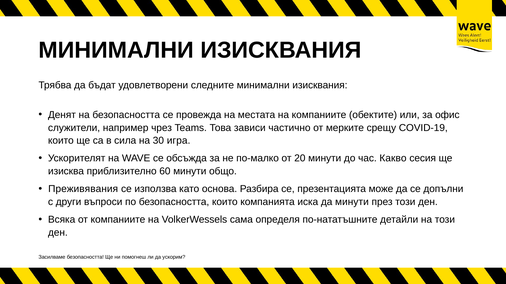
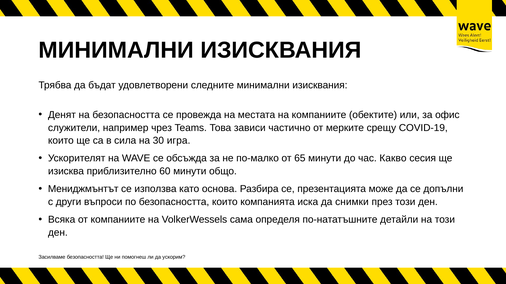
20: 20 -> 65
Преживявания: Преживявания -> Мениджмънтът
да минути: минути -> снимки
